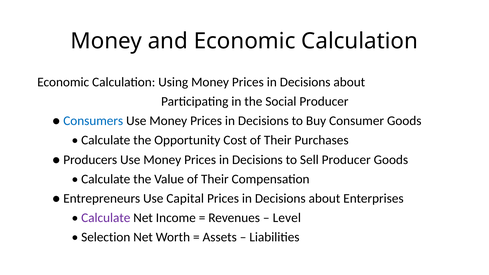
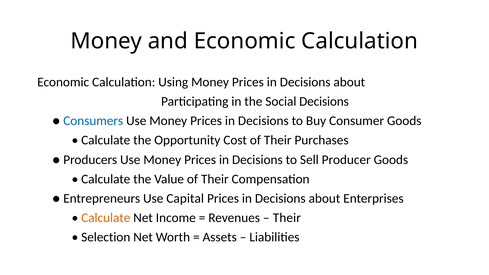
Social Producer: Producer -> Decisions
Calculate at (106, 218) colour: purple -> orange
Level at (287, 218): Level -> Their
